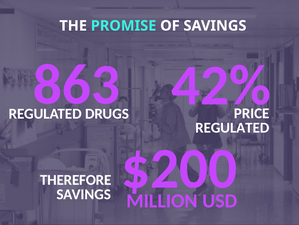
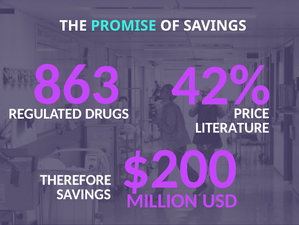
REGULATED at (232, 127): REGULATED -> LITERATURE
